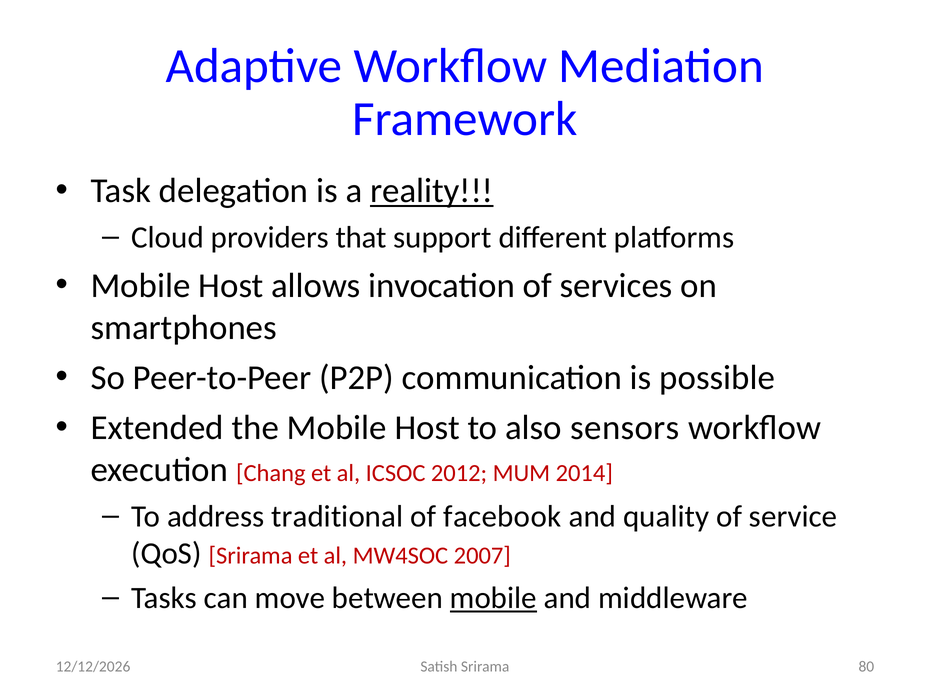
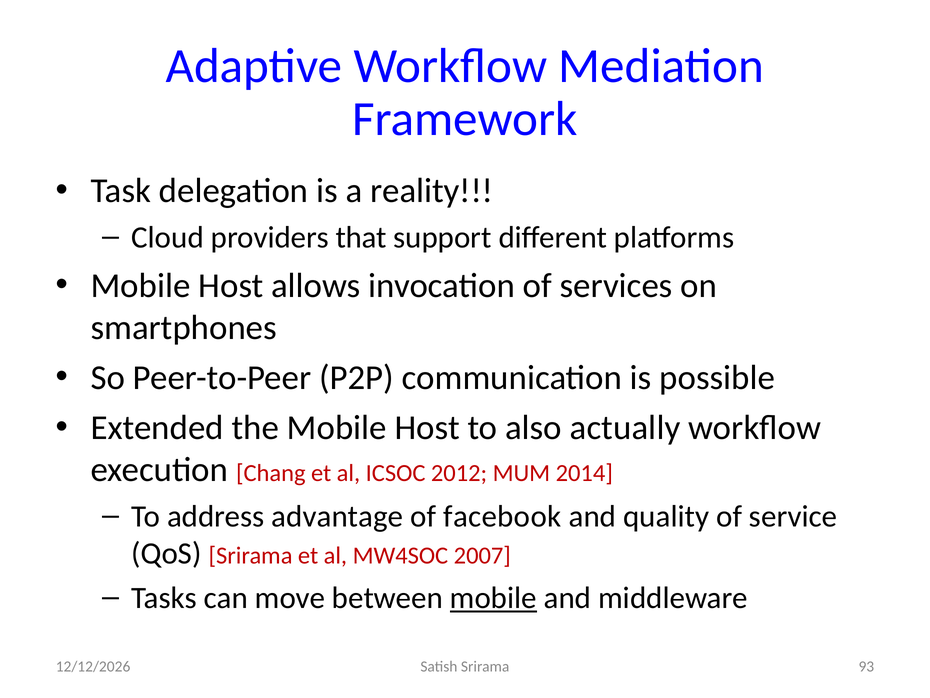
reality underline: present -> none
sensors: sensors -> actually
traditional: traditional -> advantage
80: 80 -> 93
